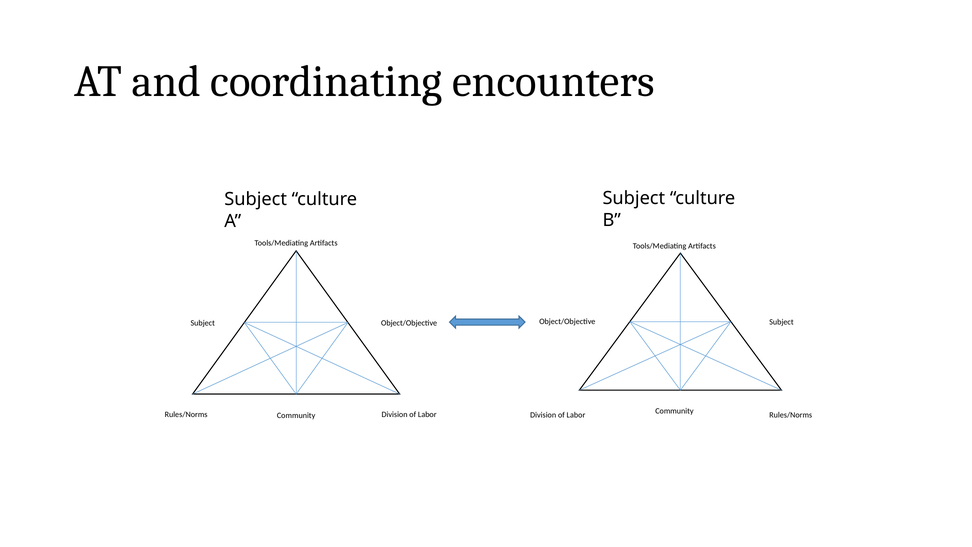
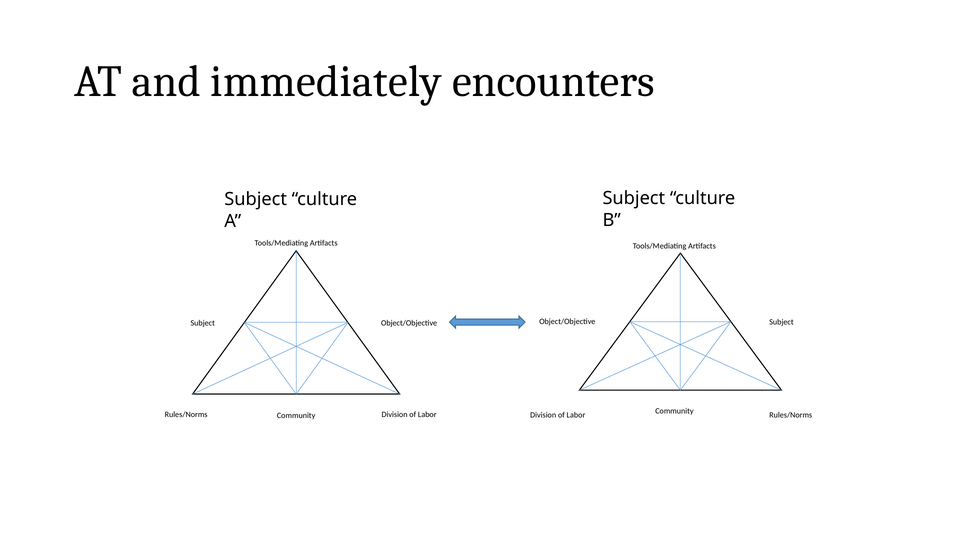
coordinating: coordinating -> immediately
